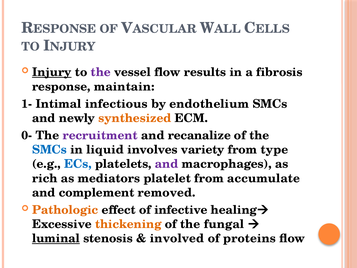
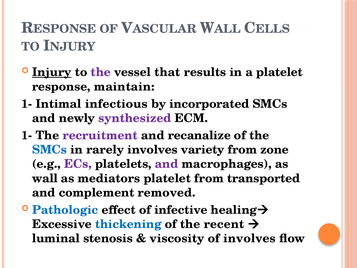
vessel flow: flow -> that
a fibrosis: fibrosis -> platelet
endothelium: endothelium -> incorporated
synthesized colour: orange -> purple
0- at (27, 135): 0- -> 1-
liquid: liquid -> rarely
type: type -> zone
ECs colour: blue -> purple
rich: rich -> wall
accumulate: accumulate -> transported
Pathologic colour: orange -> blue
thickening colour: orange -> blue
fungal: fungal -> recent
luminal underline: present -> none
involved: involved -> viscosity
of proteins: proteins -> involves
